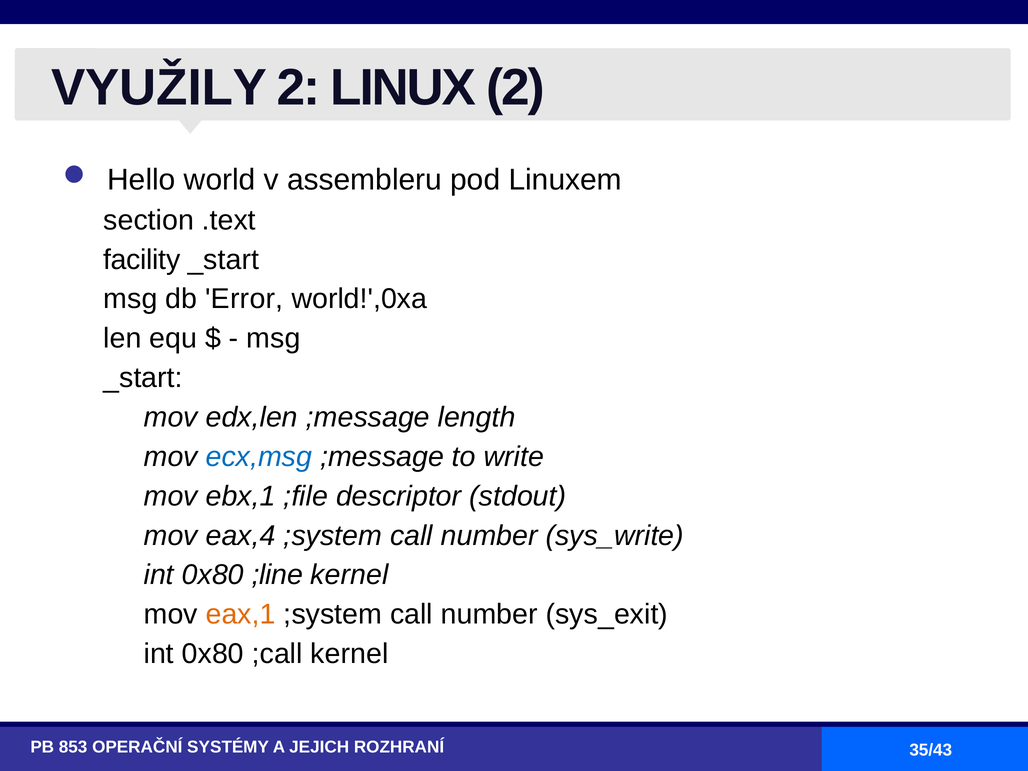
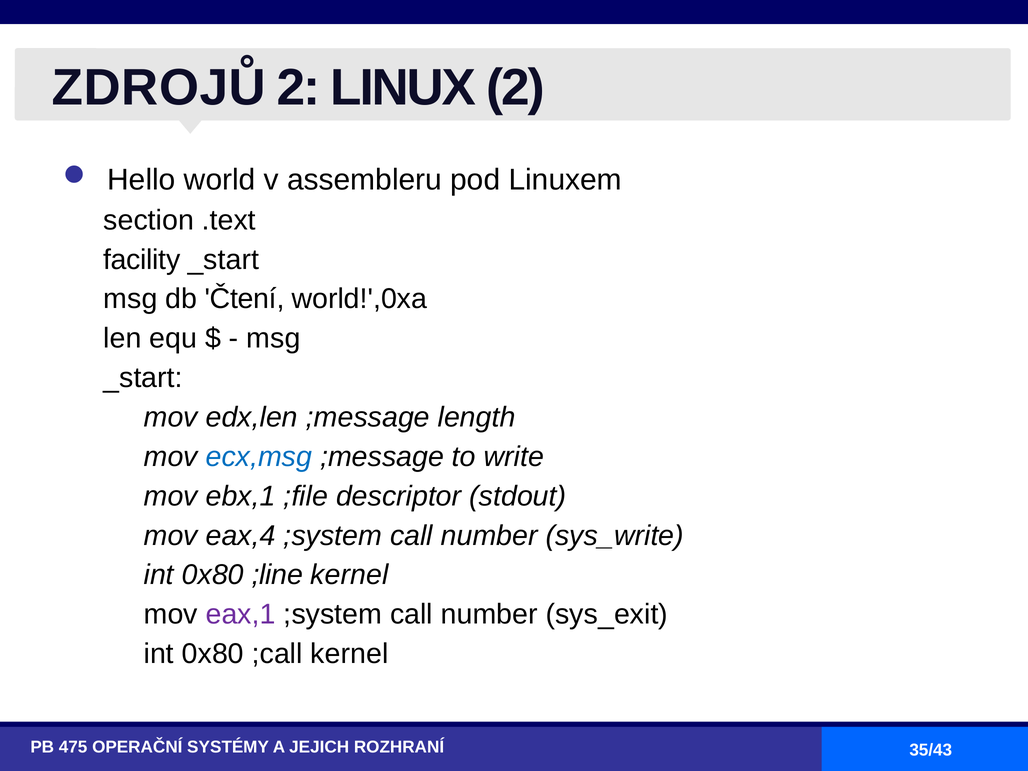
VYUŽILY: VYUŽILY -> ZDROJŮ
Error: Error -> Čtení
eax,1 colour: orange -> purple
853: 853 -> 475
